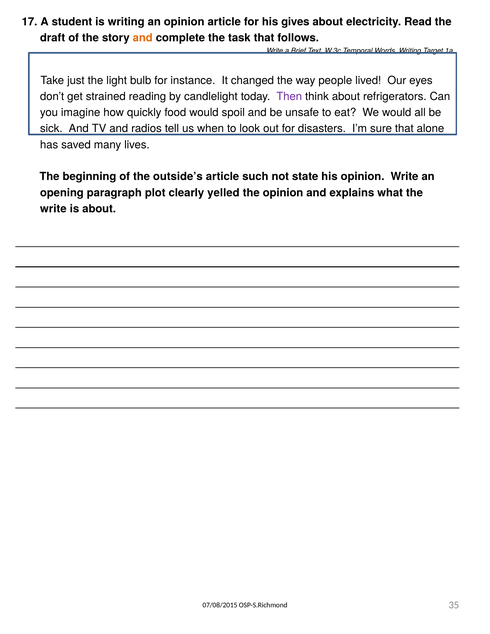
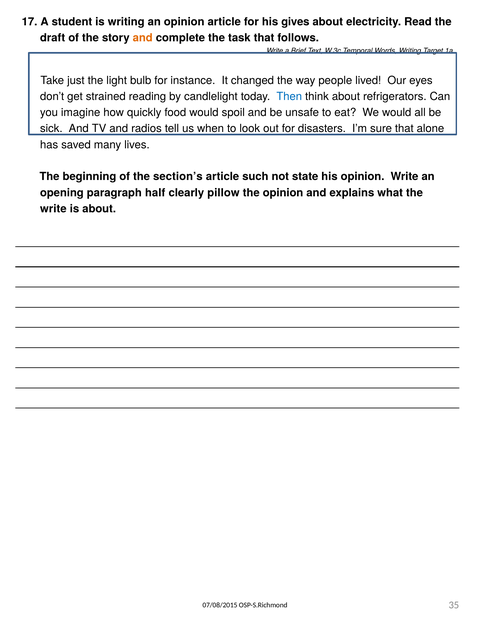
Then colour: purple -> blue
outside’s: outside’s -> section’s
plot: plot -> half
yelled: yelled -> pillow
